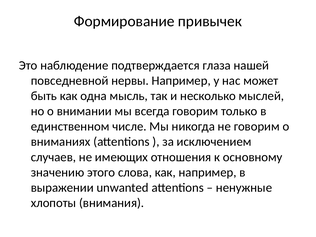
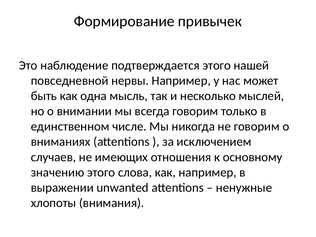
подтверждается глаза: глаза -> этого
